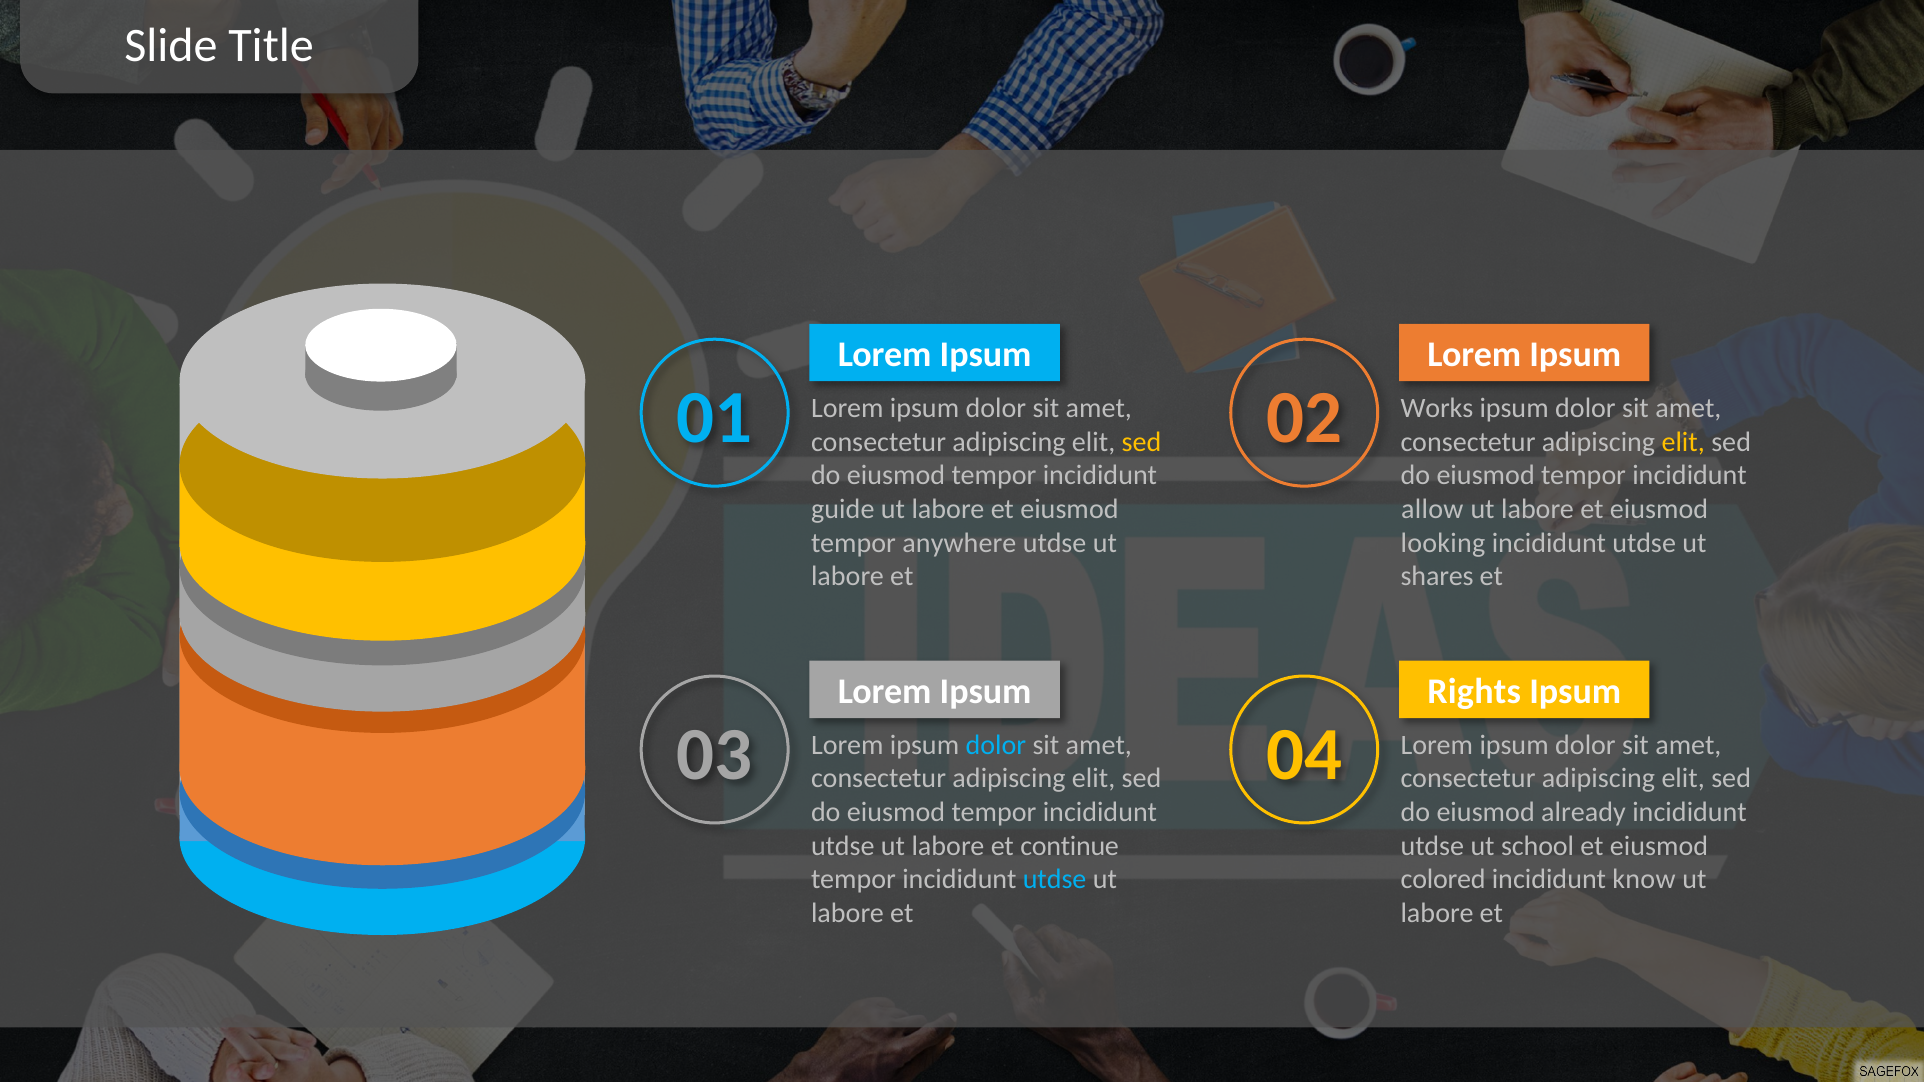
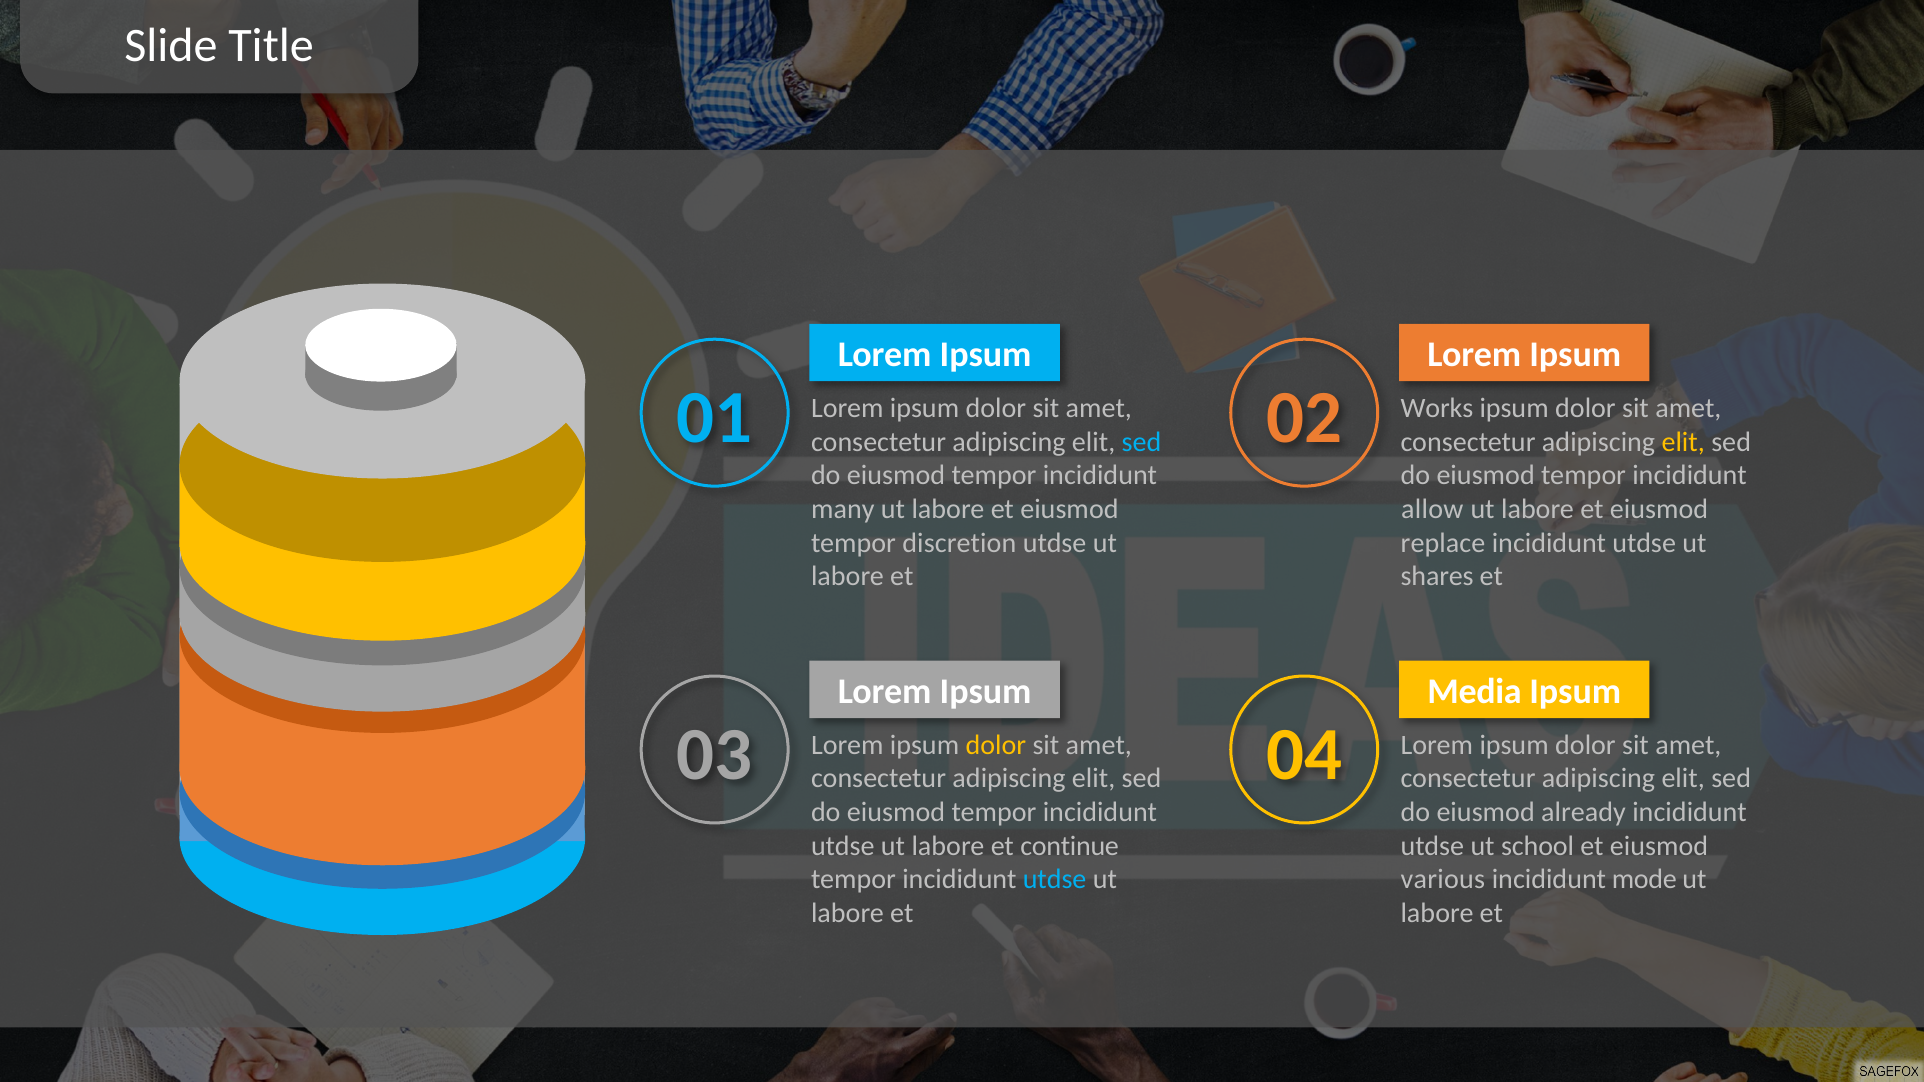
sed at (1142, 442) colour: yellow -> light blue
guide: guide -> many
anywhere: anywhere -> discretion
looking: looking -> replace
Rights: Rights -> Media
dolor at (996, 745) colour: light blue -> yellow
colored: colored -> various
know: know -> mode
